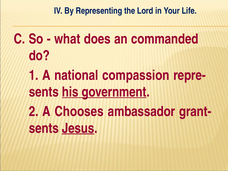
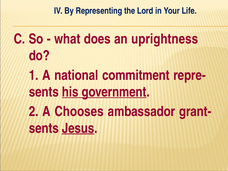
commanded: commanded -> uprightness
compassion: compassion -> commitment
